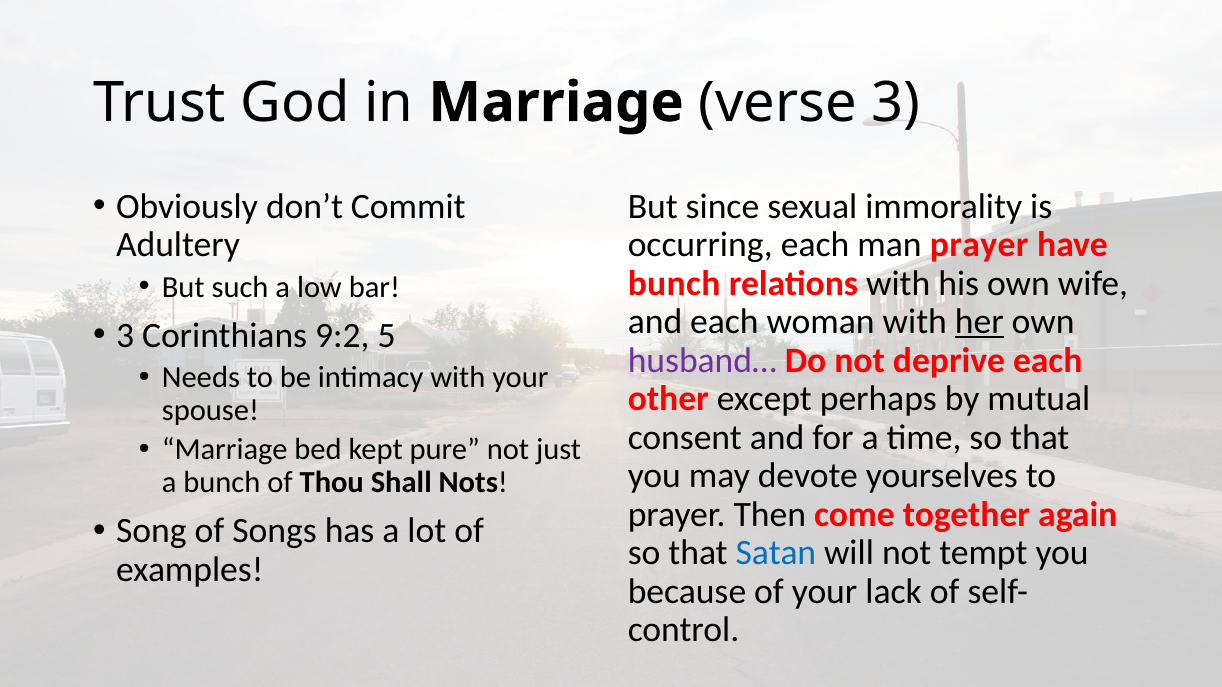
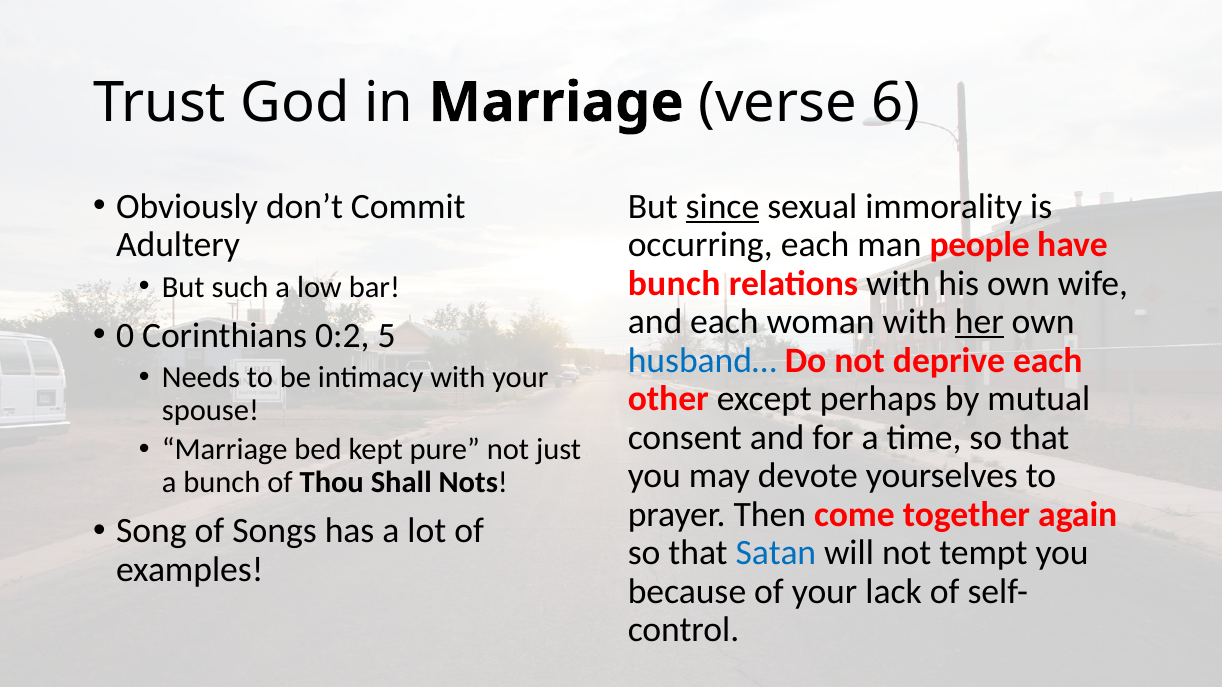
verse 3: 3 -> 6
since underline: none -> present
man prayer: prayer -> people
3 at (125, 335): 3 -> 0
9:2: 9:2 -> 0:2
husband… colour: purple -> blue
